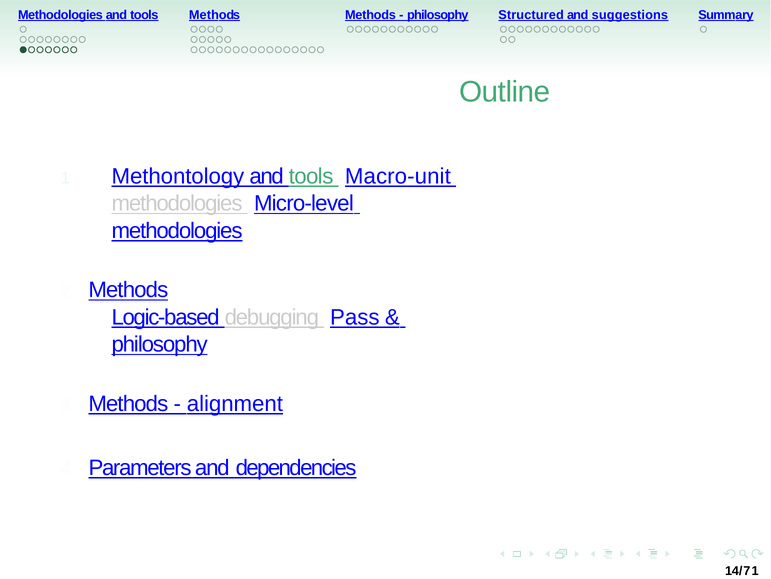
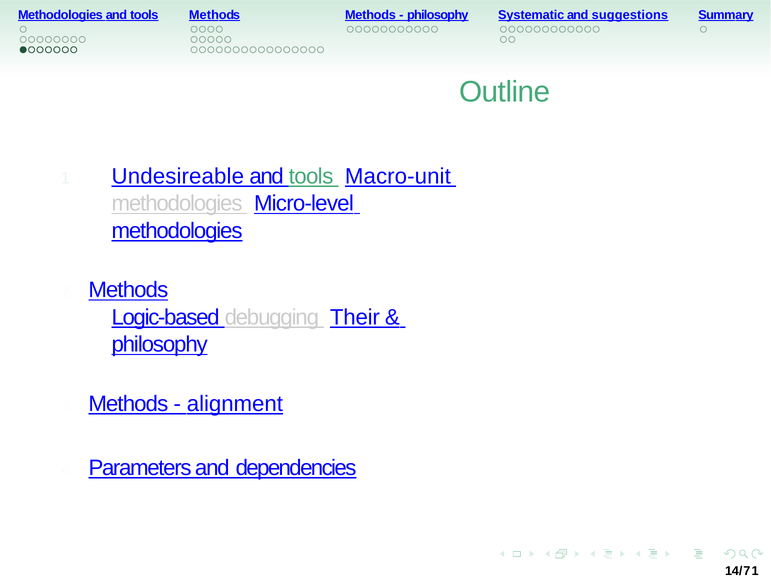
Structured: Structured -> Systematic
Methontology: Methontology -> Undesireable
Pass: Pass -> Their
